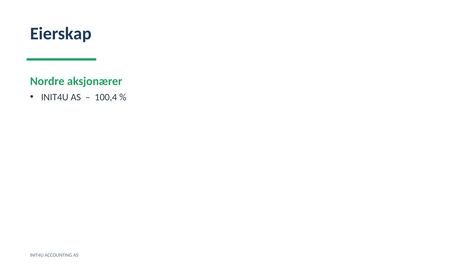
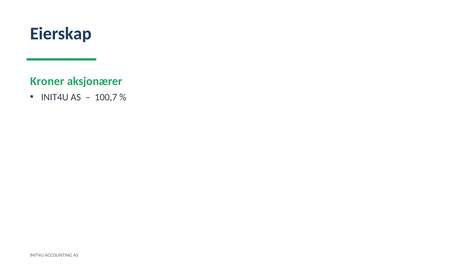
Nordre: Nordre -> Kroner
100,4: 100,4 -> 100,7
